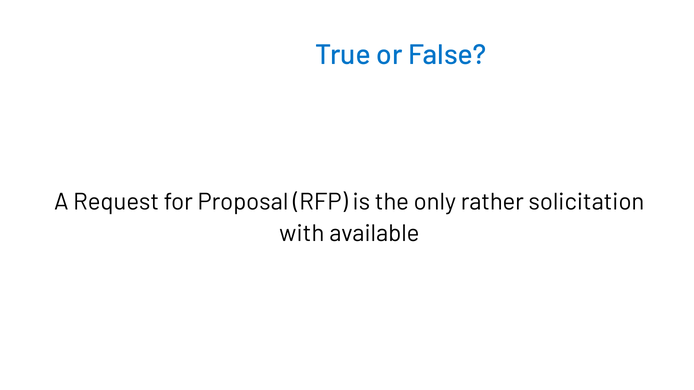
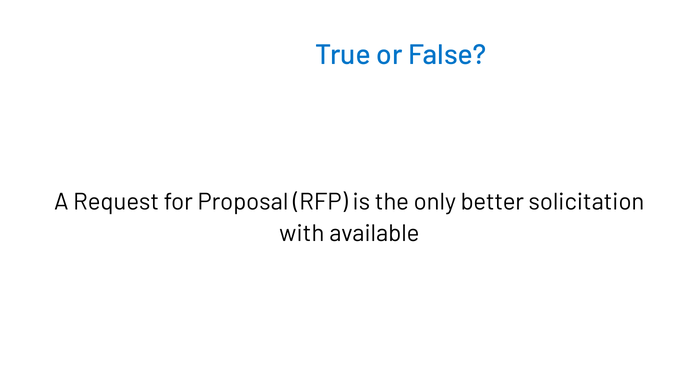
rather: rather -> better
